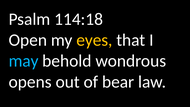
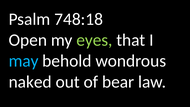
114:18: 114:18 -> 748:18
eyes colour: yellow -> light green
opens: opens -> naked
